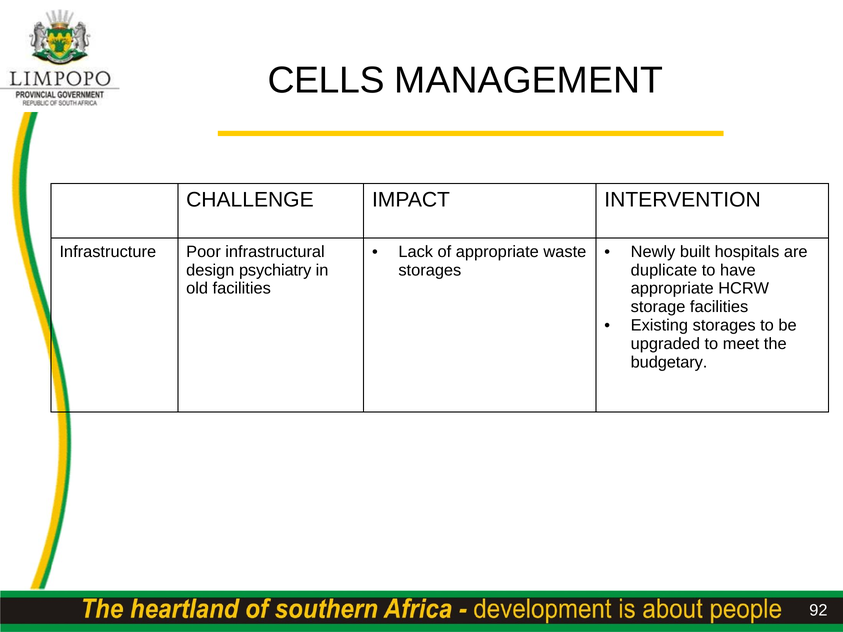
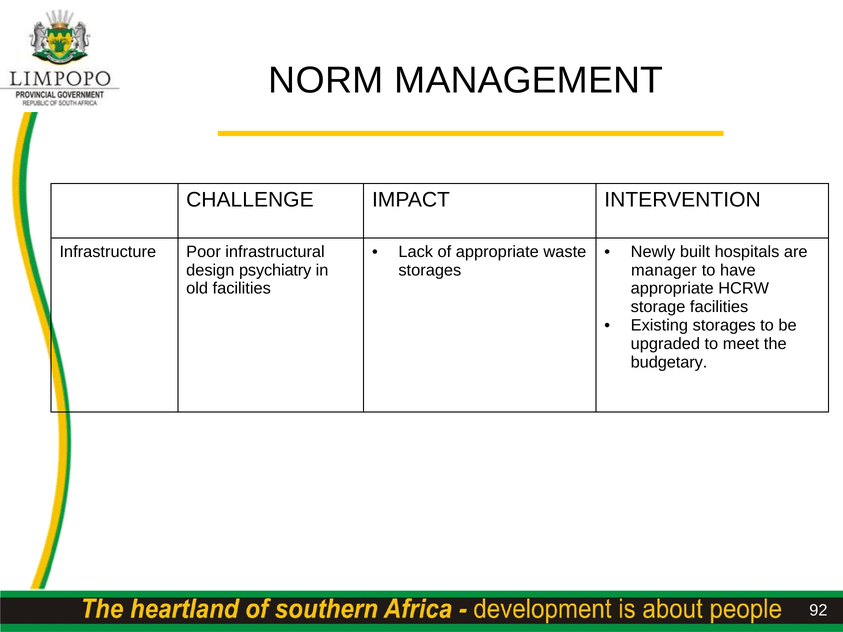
CELLS: CELLS -> NORM
duplicate: duplicate -> manager
